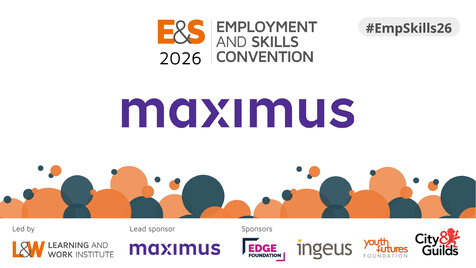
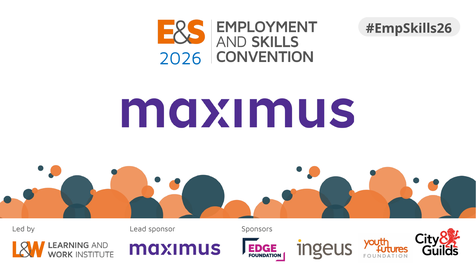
2026 colour: black -> blue
